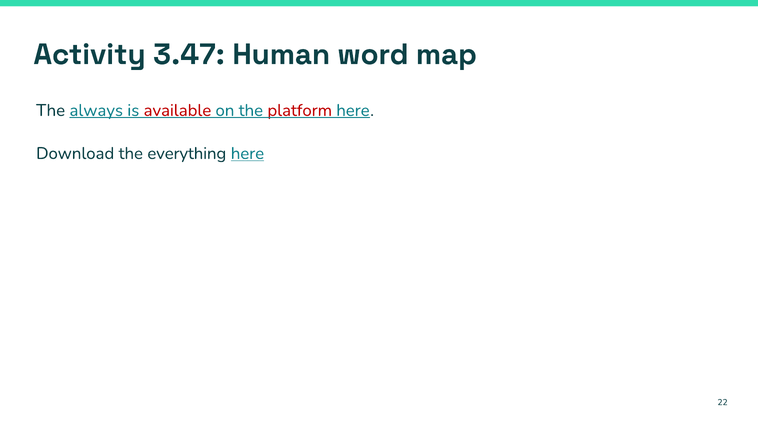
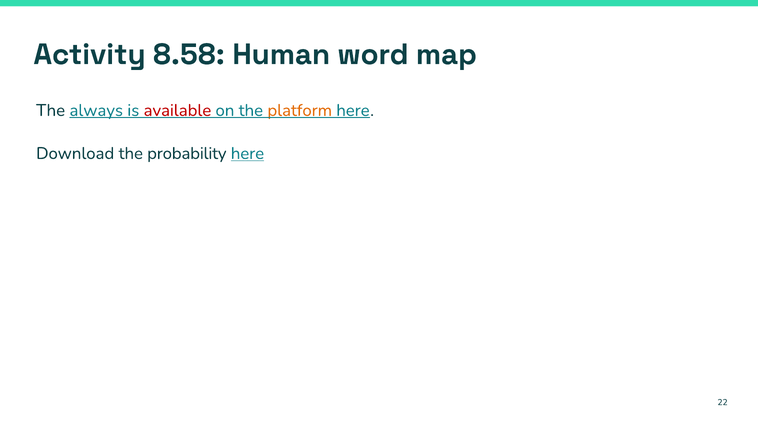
3.47: 3.47 -> 8.58
platform colour: red -> orange
everything: everything -> probability
